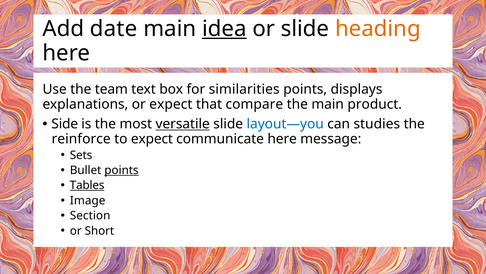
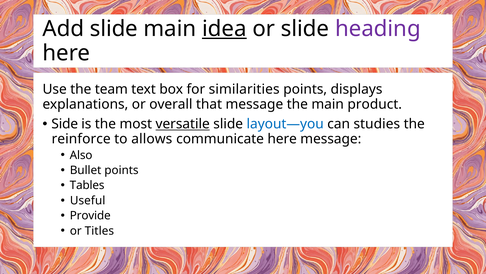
Add date: date -> slide
heading colour: orange -> purple
or expect: expect -> overall
that compare: compare -> message
to expect: expect -> allows
Sets: Sets -> Also
points at (121, 170) underline: present -> none
Tables underline: present -> none
Image: Image -> Useful
Section: Section -> Provide
Short: Short -> Titles
